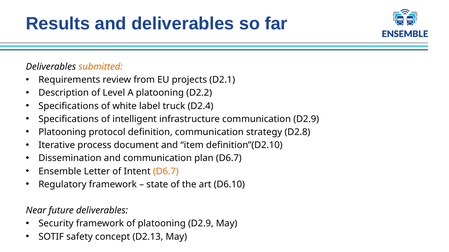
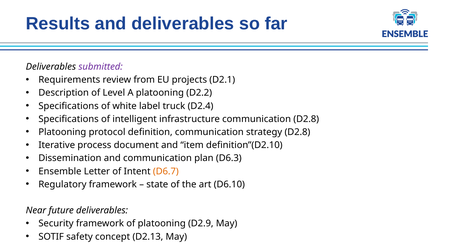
submitted colour: orange -> purple
communication D2.9: D2.9 -> D2.8
plan D6.7: D6.7 -> D6.3
